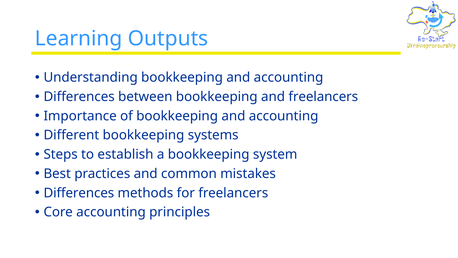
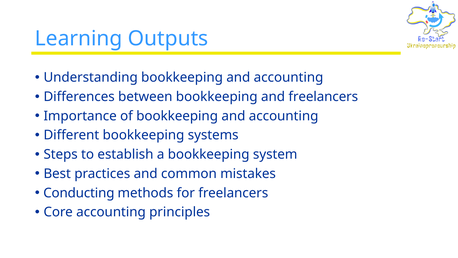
Differences at (79, 193): Differences -> Conducting
